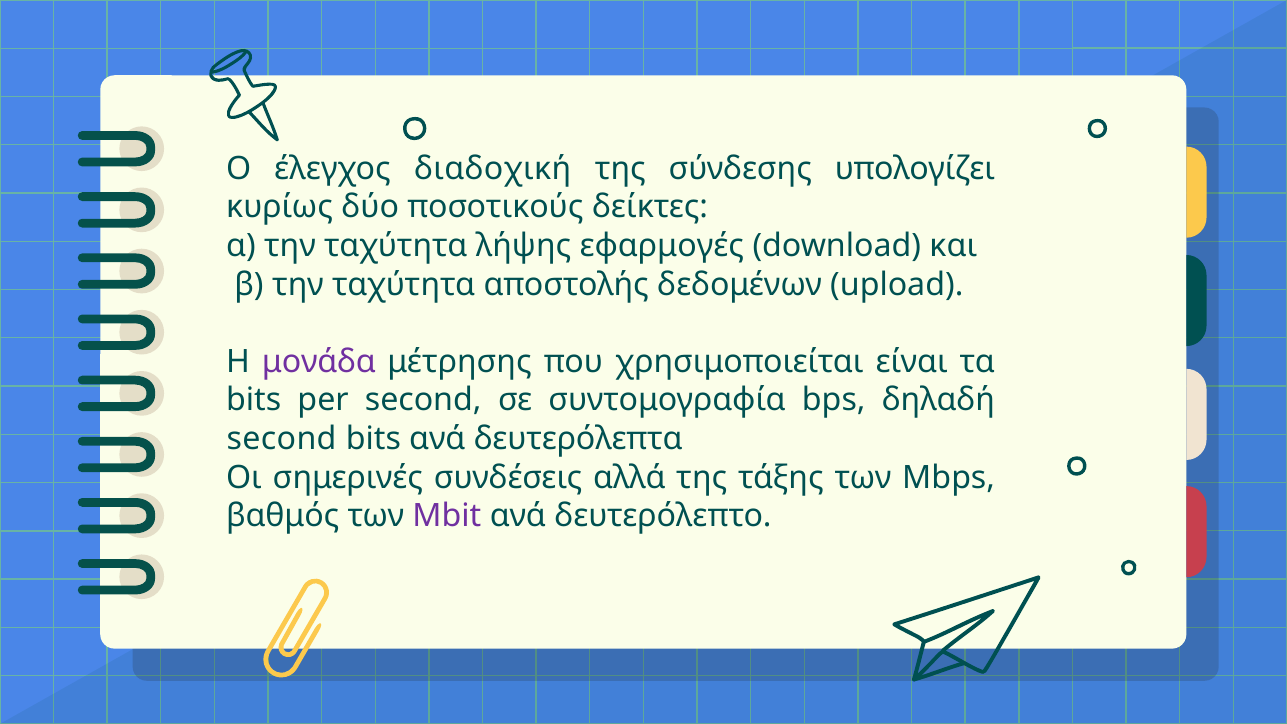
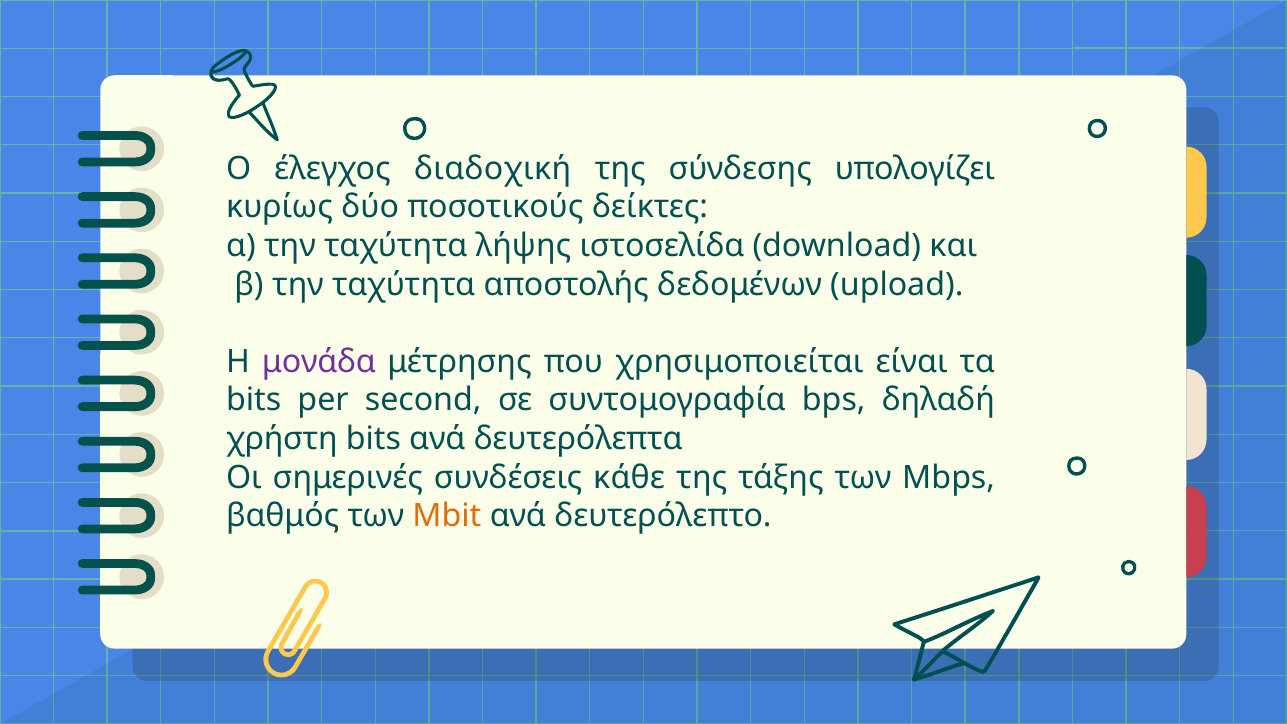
εφαρμογές: εφαρμογές -> ιστοσελίδα
second at (282, 439): second -> χρήστη
αλλά: αλλά -> κάθε
Mbit colour: purple -> orange
